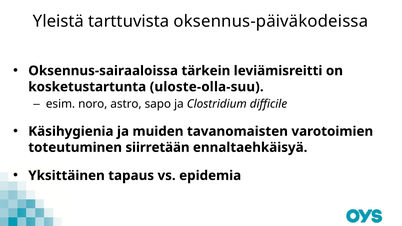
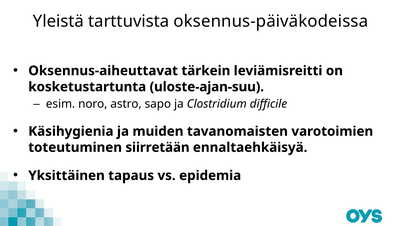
Oksennus-sairaaloissa: Oksennus-sairaaloissa -> Oksennus-aiheuttavat
uloste-olla-suu: uloste-olla-suu -> uloste-ajan-suu
